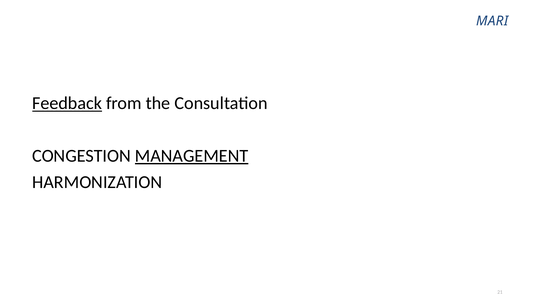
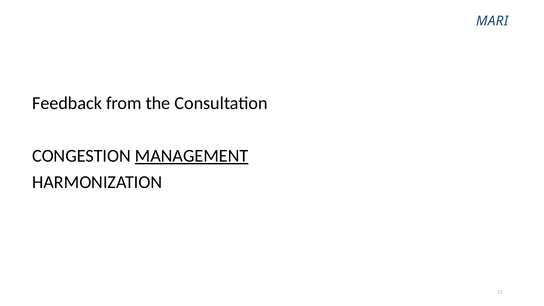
Feedback underline: present -> none
